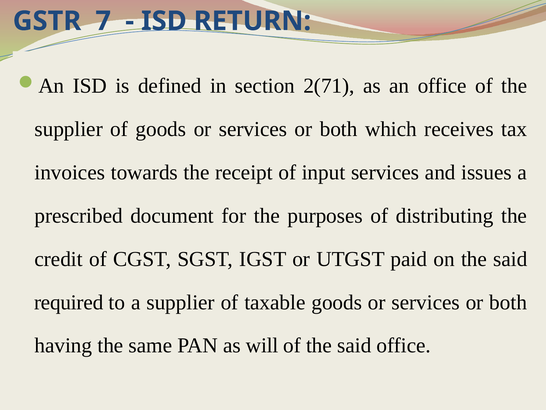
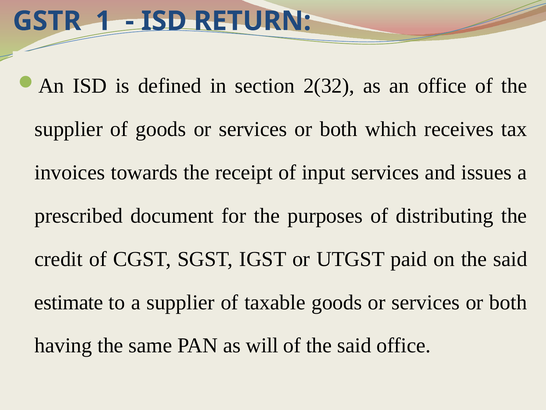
7: 7 -> 1
2(71: 2(71 -> 2(32
required: required -> estimate
